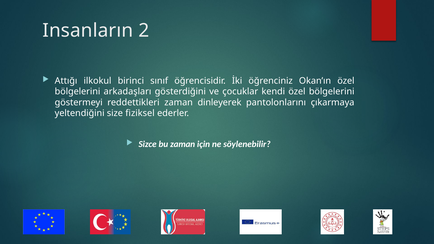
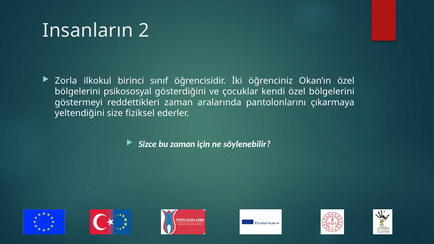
Attığı: Attığı -> Zorla
arkadaşları: arkadaşları -> psikososyal
dinleyerek: dinleyerek -> aralarında
